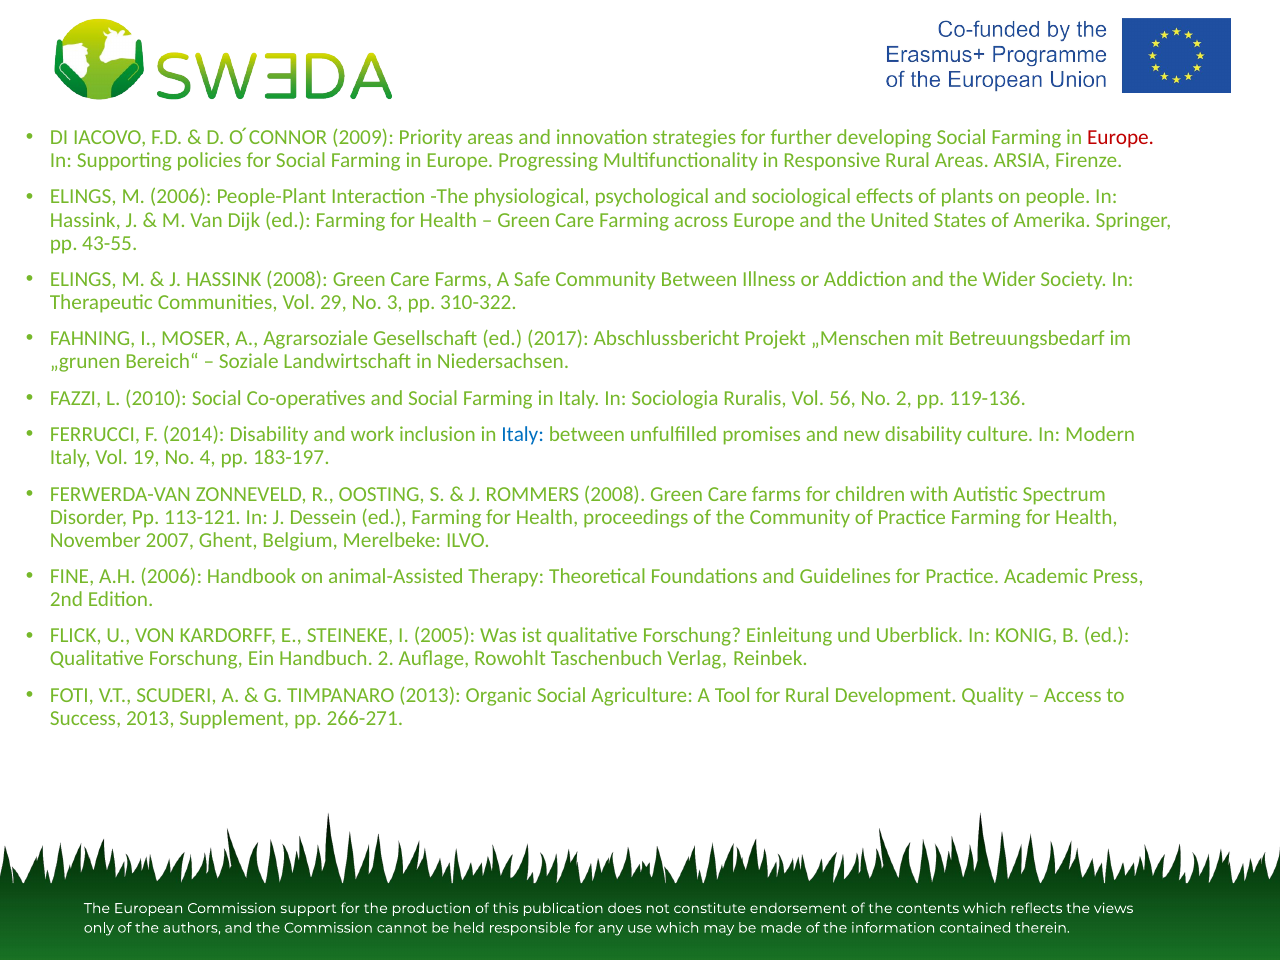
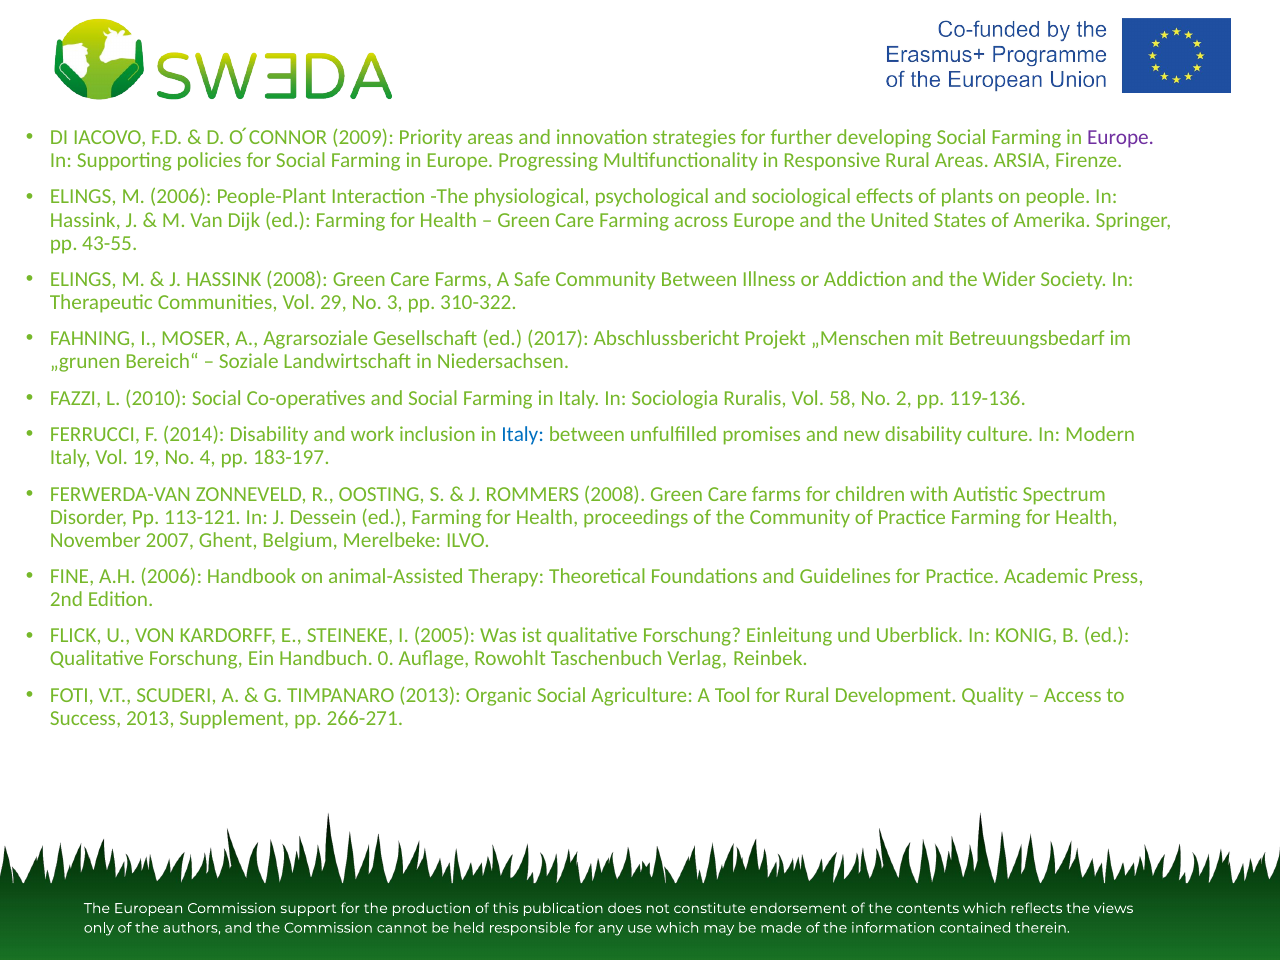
Europe at (1121, 138) colour: red -> purple
56: 56 -> 58
Handbuch 2: 2 -> 0
